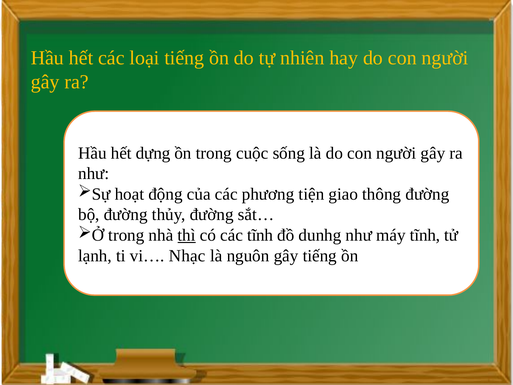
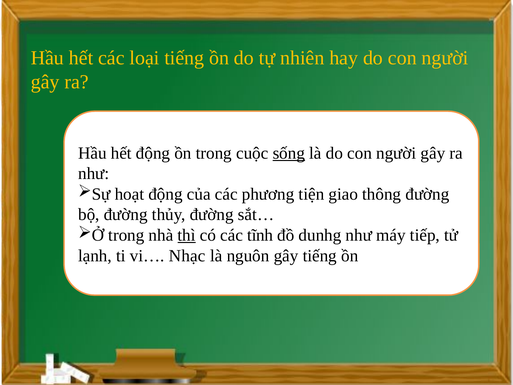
hết dựng: dựng -> động
sống underline: none -> present
máy tĩnh: tĩnh -> tiếp
